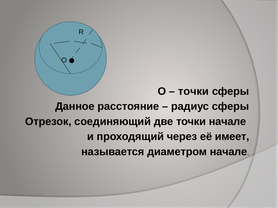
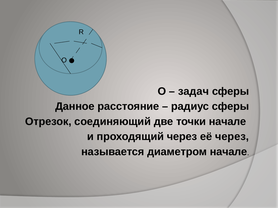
точки at (193, 91): точки -> задач
её имеет: имеет -> через
